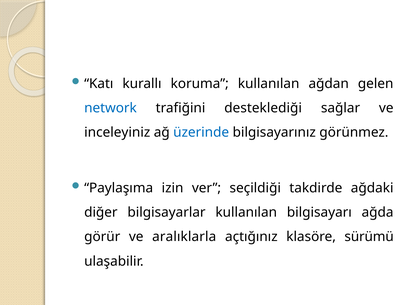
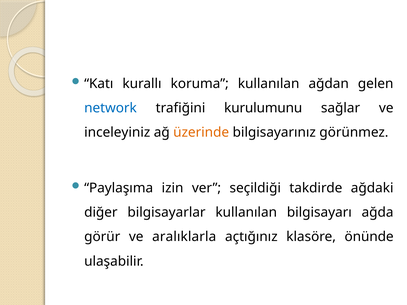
desteklediği: desteklediği -> kurulumunu
üzerinde colour: blue -> orange
sürümü: sürümü -> önünde
